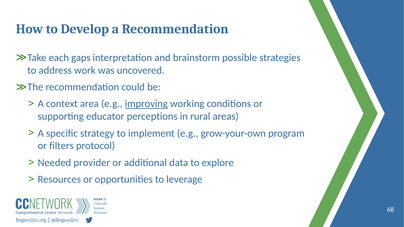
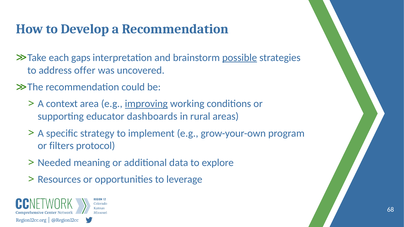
possible underline: none -> present
work: work -> offer
perceptions: perceptions -> dashboards
provider: provider -> meaning
